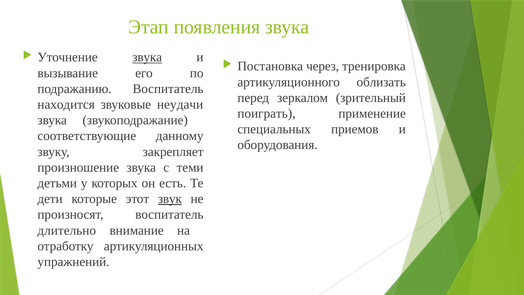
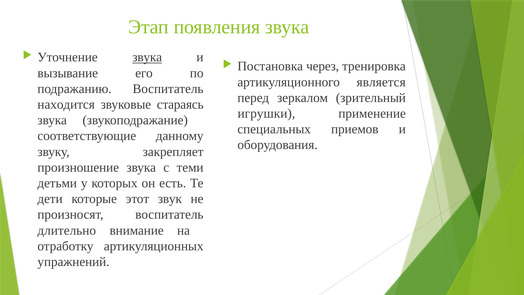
облизать: облизать -> является
неудачи: неудачи -> стараясь
поиграть: поиграть -> игрушки
звук underline: present -> none
